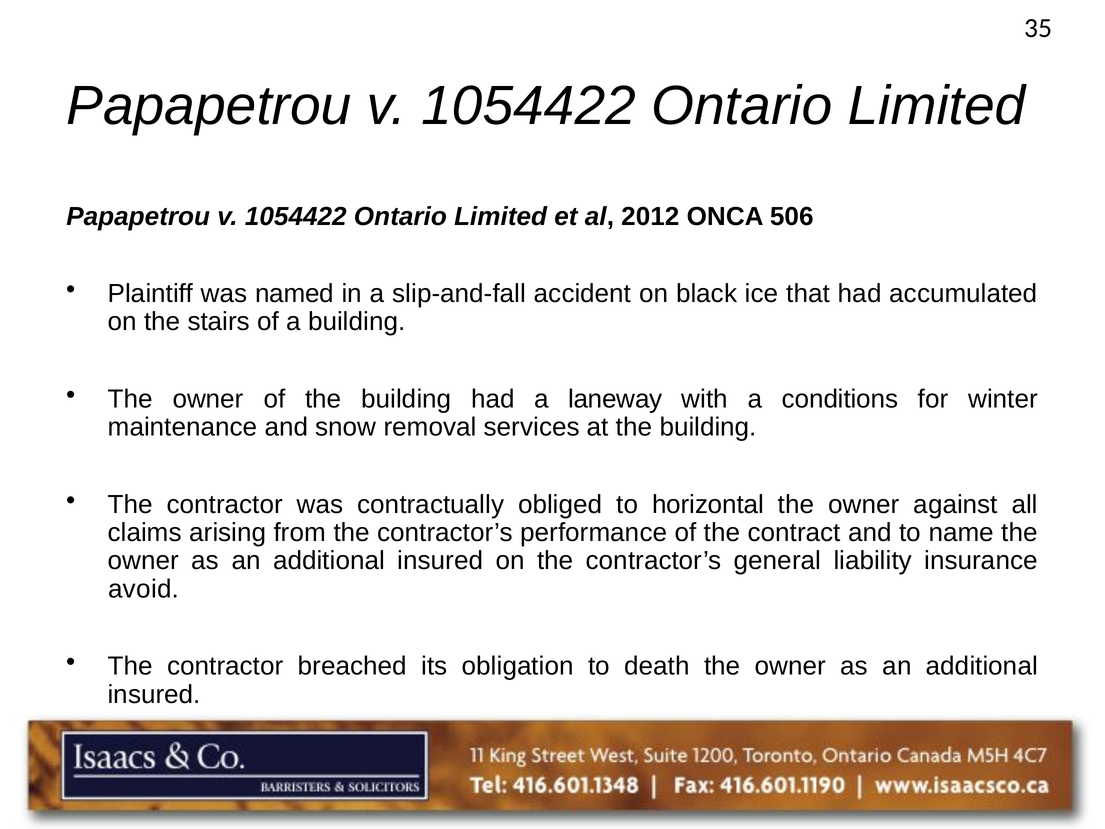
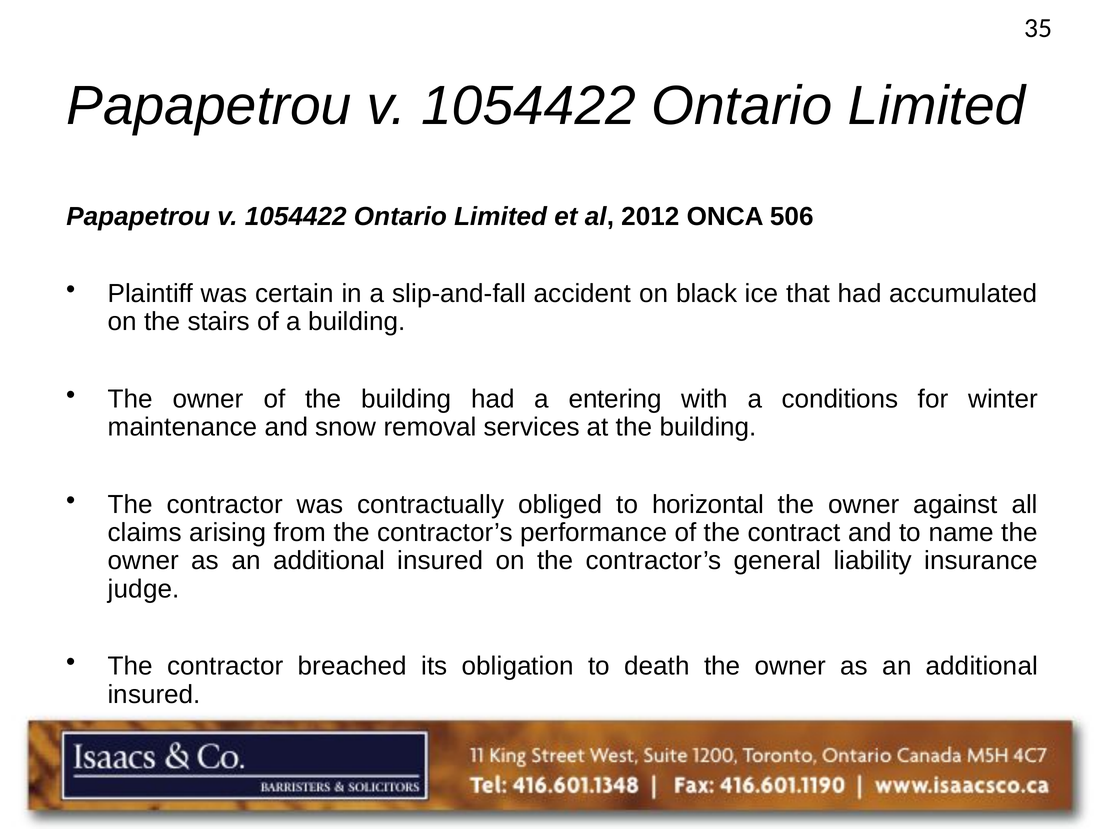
named: named -> certain
laneway: laneway -> entering
avoid: avoid -> judge
